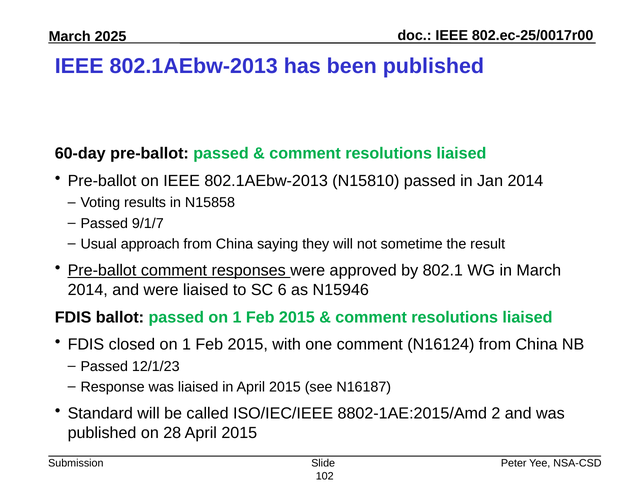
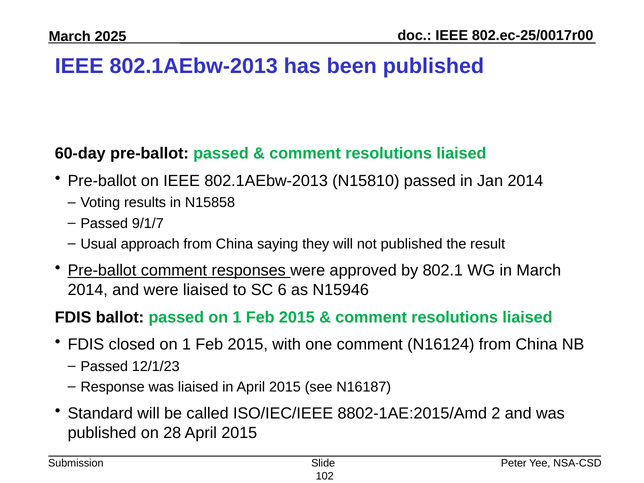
not sometime: sometime -> published
